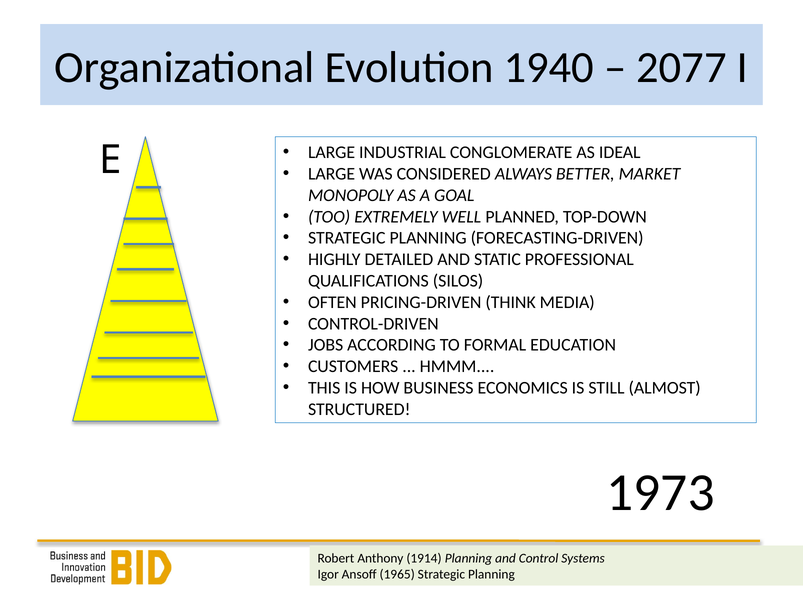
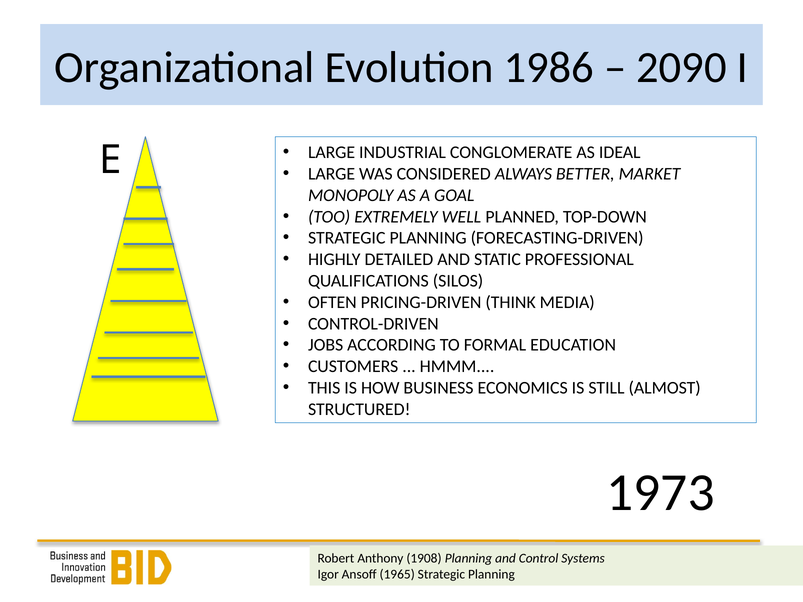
1940: 1940 -> 1986
2077: 2077 -> 2090
1914: 1914 -> 1908
